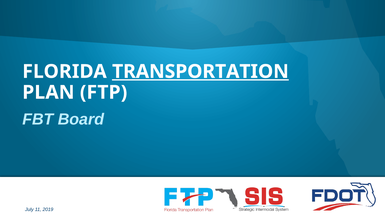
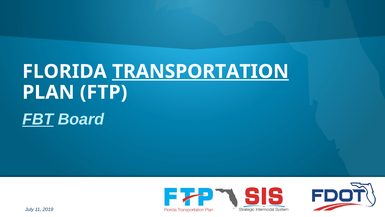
FBT underline: none -> present
